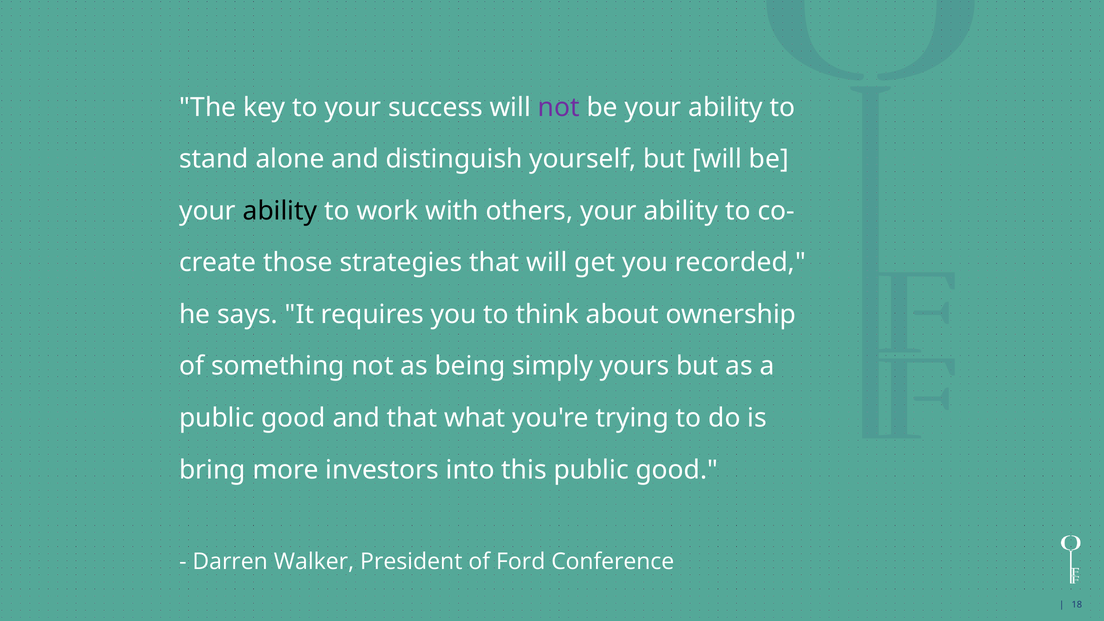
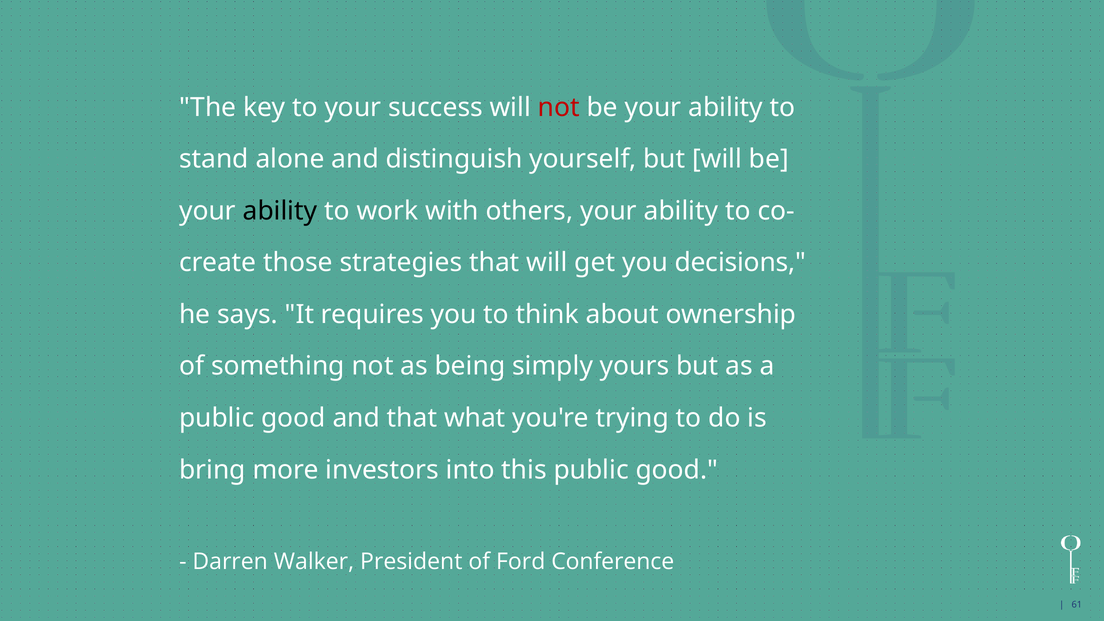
not at (559, 107) colour: purple -> red
recorded: recorded -> decisions
18: 18 -> 61
